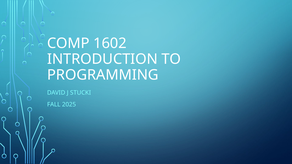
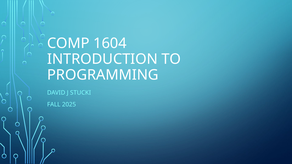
1602: 1602 -> 1604
